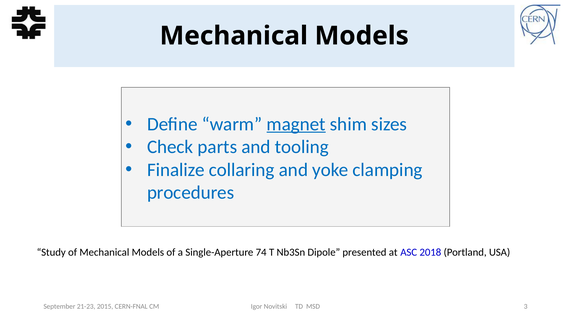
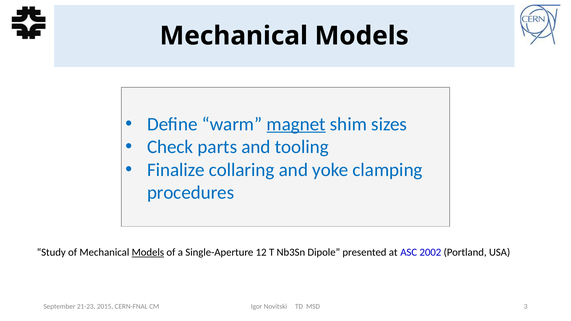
Models at (148, 253) underline: none -> present
74: 74 -> 12
2018: 2018 -> 2002
